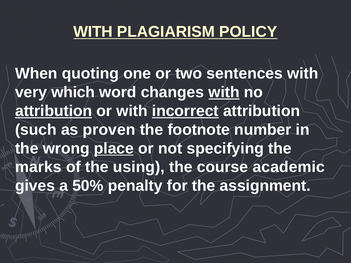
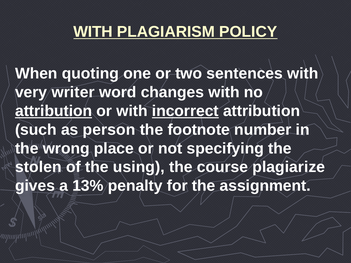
which: which -> writer
with at (224, 92) underline: present -> none
proven: proven -> person
place underline: present -> none
marks: marks -> stolen
academic: academic -> plagiarize
50%: 50% -> 13%
